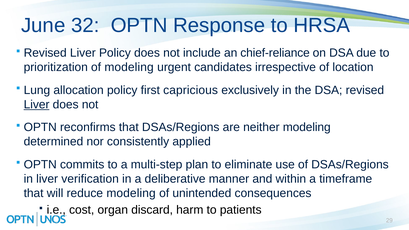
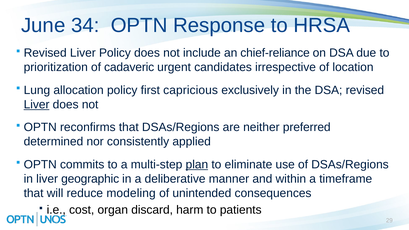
32: 32 -> 34
of modeling: modeling -> cadaveric
neither modeling: modeling -> preferred
plan underline: none -> present
verification: verification -> geographic
